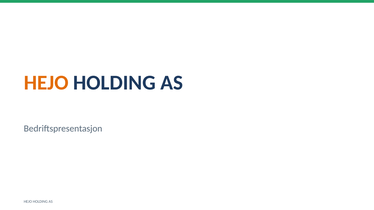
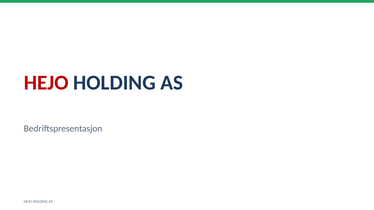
HEJO at (46, 83) colour: orange -> red
